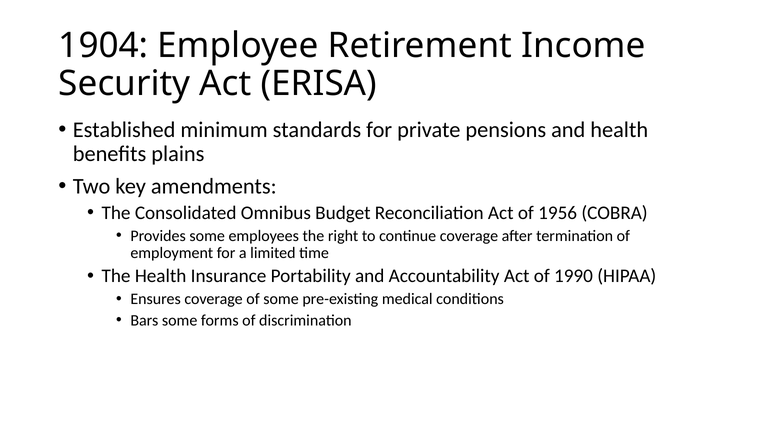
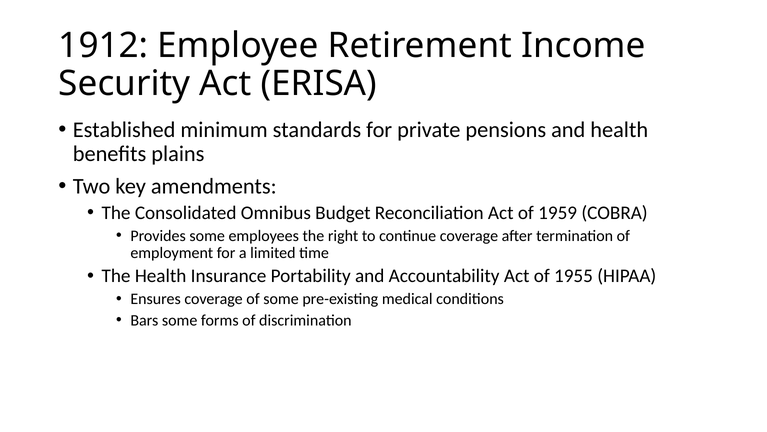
1904: 1904 -> 1912
1956: 1956 -> 1959
1990: 1990 -> 1955
